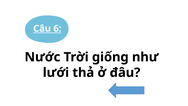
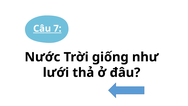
6: 6 -> 7
